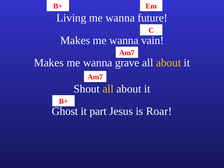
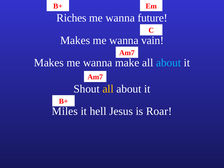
Living: Living -> Riches
grave: grave -> make
about at (169, 63) colour: yellow -> light blue
Ghost: Ghost -> Miles
part: part -> hell
